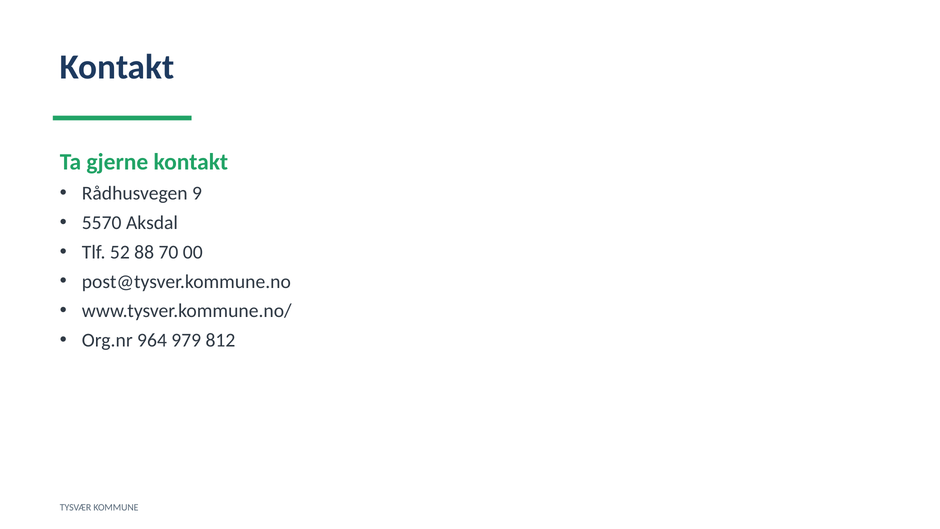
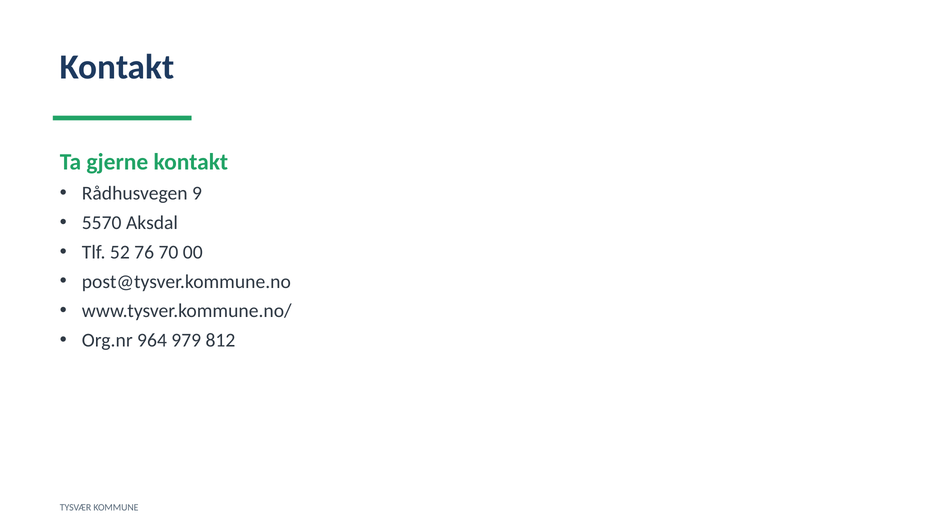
88: 88 -> 76
